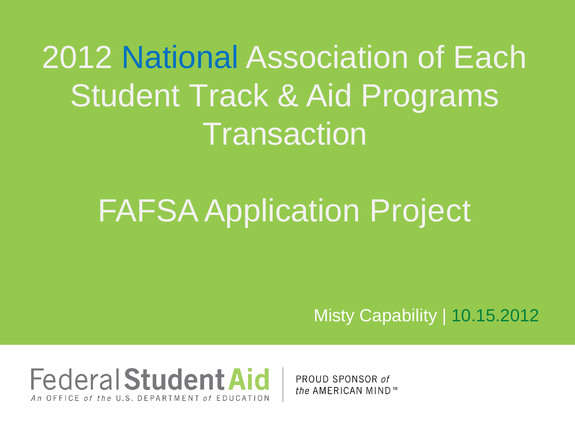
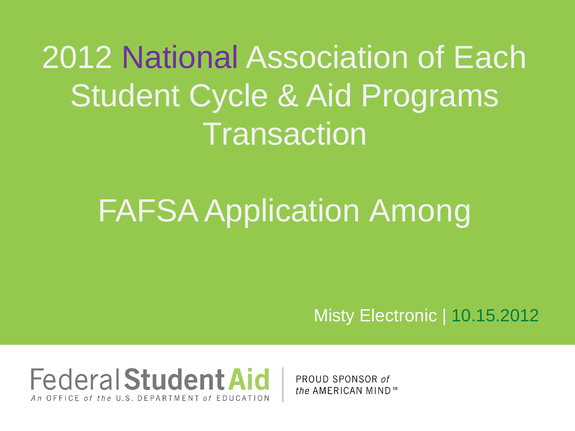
National colour: blue -> purple
Track: Track -> Cycle
Project: Project -> Among
Capability: Capability -> Electronic
